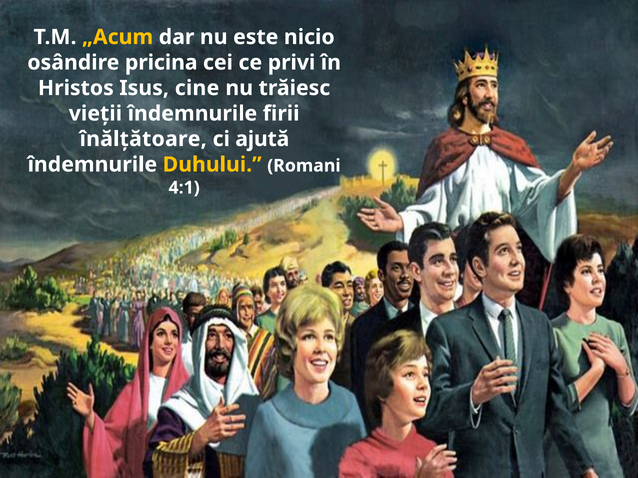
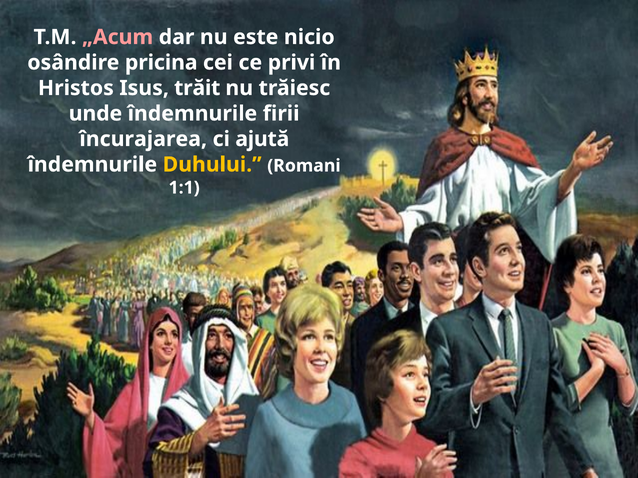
„Acum colour: yellow -> pink
cine: cine -> trăit
vieţii: vieţii -> unde
înălţătoare: înălţătoare -> încurajarea
4:1: 4:1 -> 1:1
